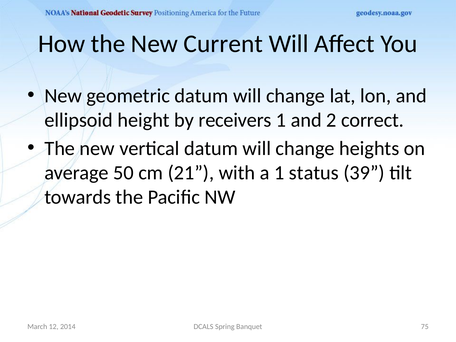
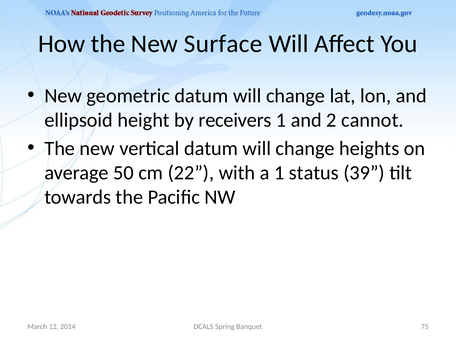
Current: Current -> Surface
correct: correct -> cannot
21: 21 -> 22
